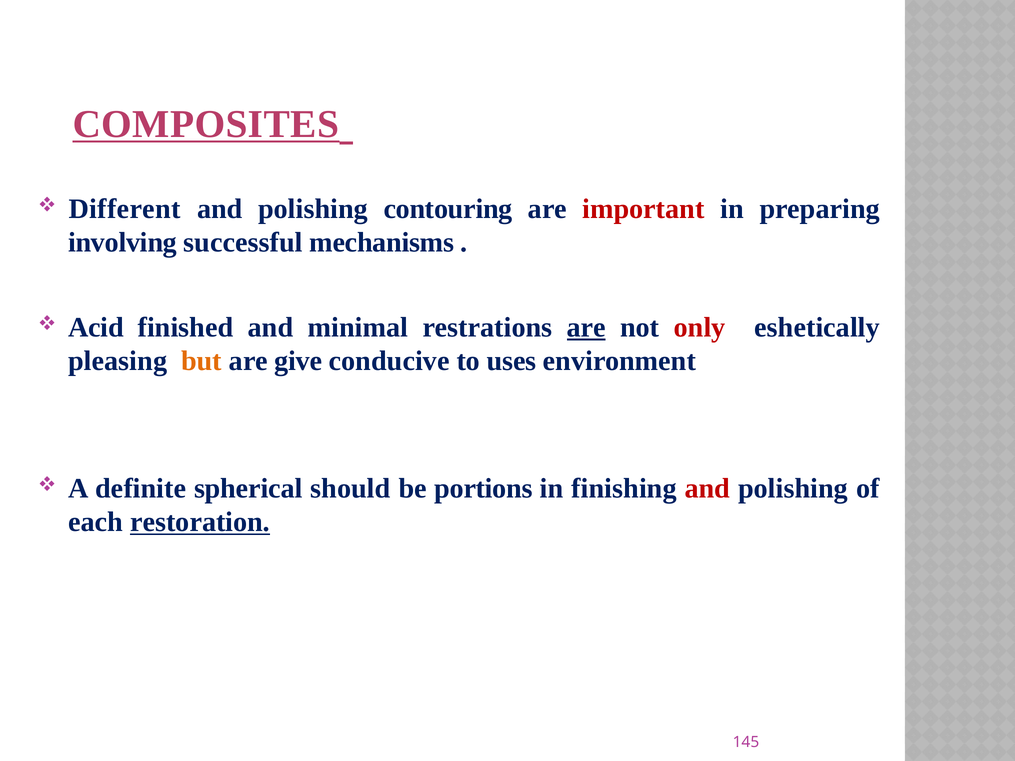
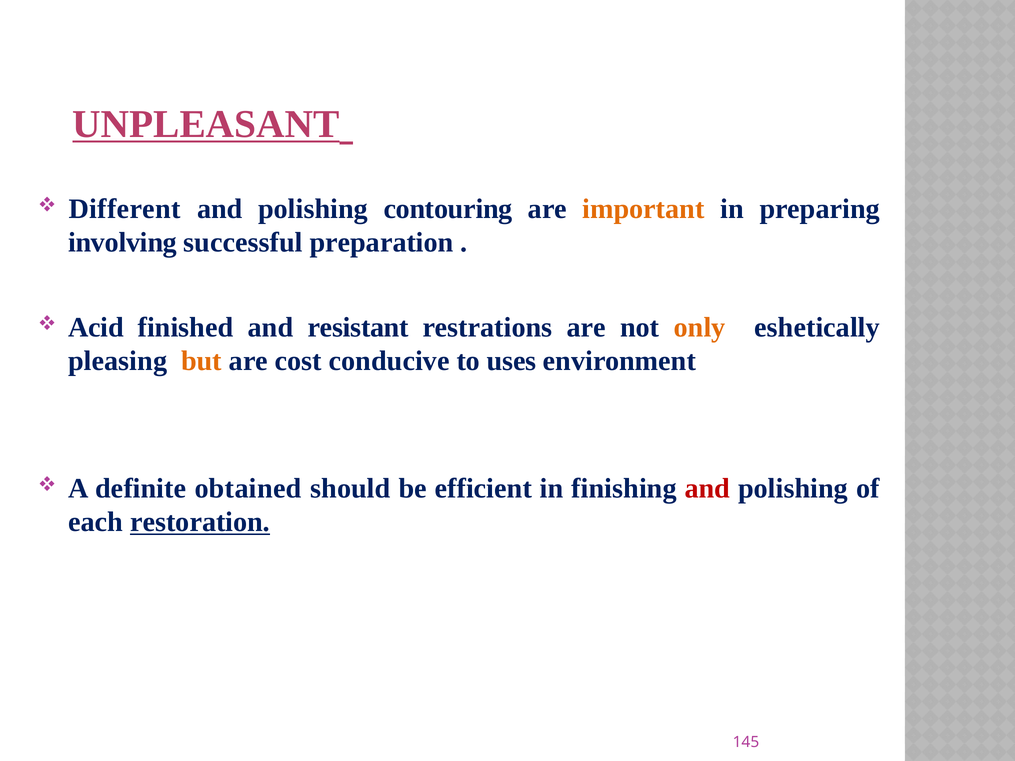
COMPOSITES: COMPOSITES -> UNPLEASANT
important colour: red -> orange
mechanisms: mechanisms -> preparation
minimal: minimal -> resistant
are at (586, 327) underline: present -> none
only colour: red -> orange
give: give -> cost
spherical: spherical -> obtained
portions: portions -> efficient
